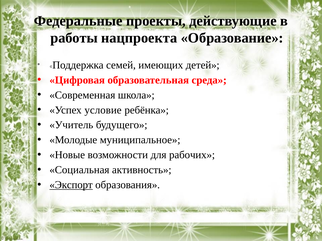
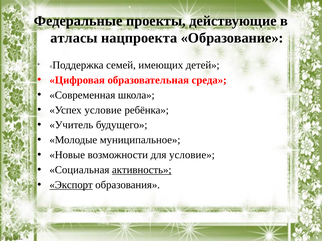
работы: работы -> атласы
для рабочих: рабочих -> условие
активность underline: none -> present
